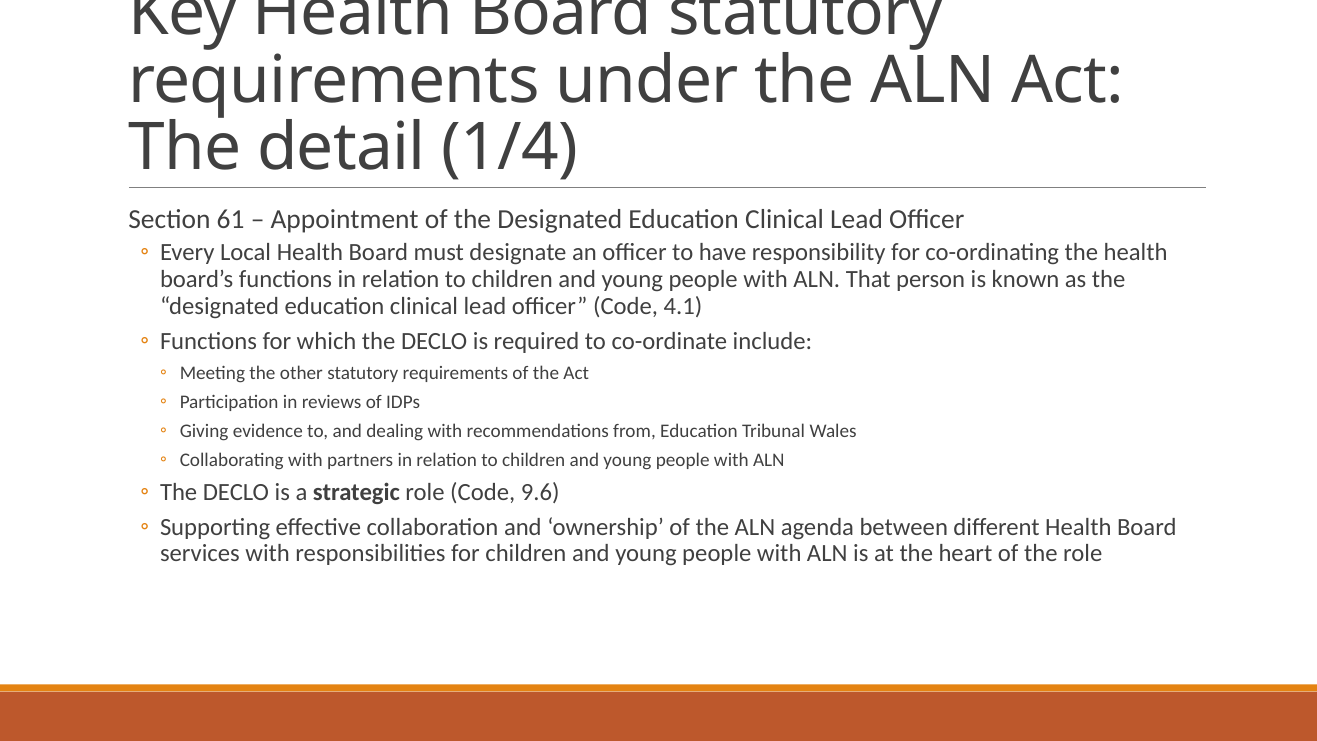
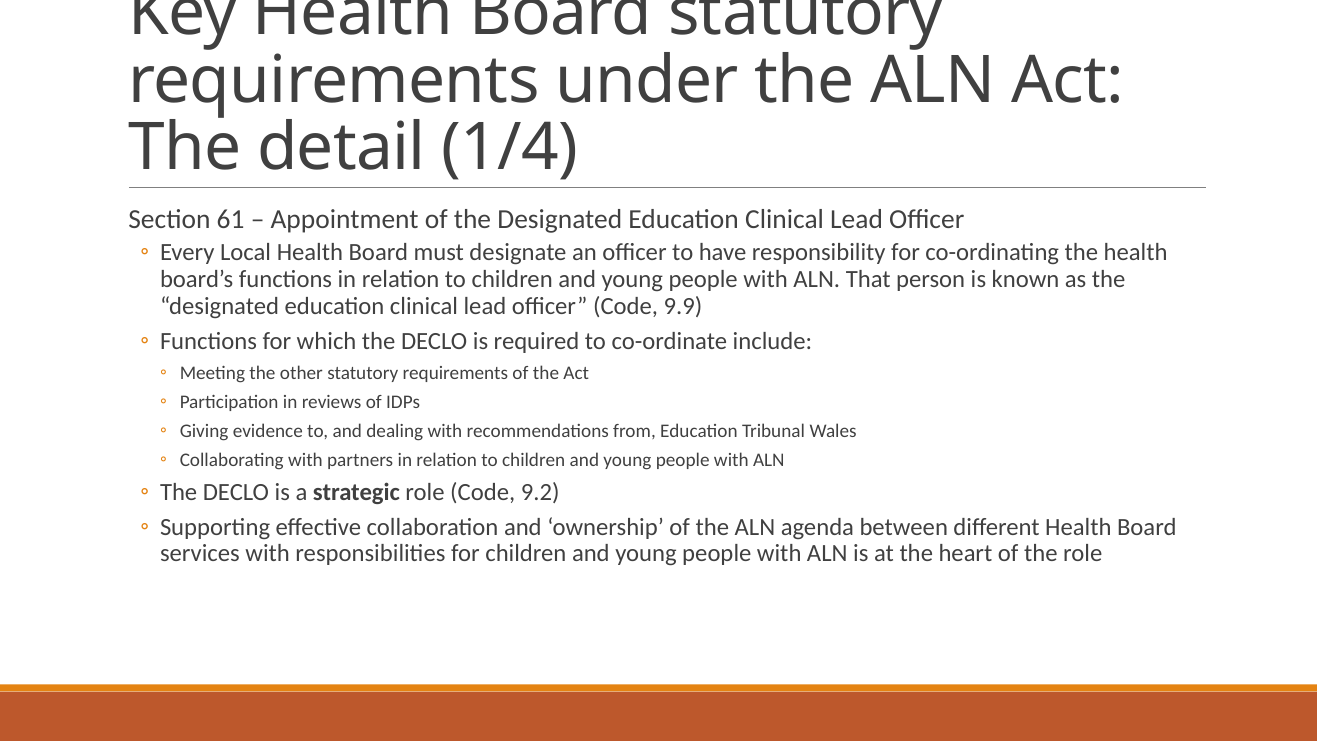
4.1: 4.1 -> 9.9
9.6: 9.6 -> 9.2
